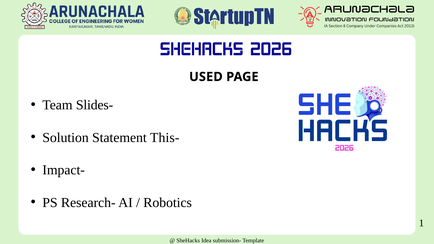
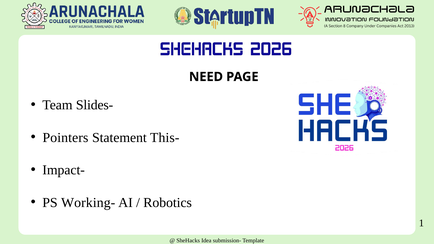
USED: USED -> NEED
Solution: Solution -> Pointers
Research-: Research- -> Working-
